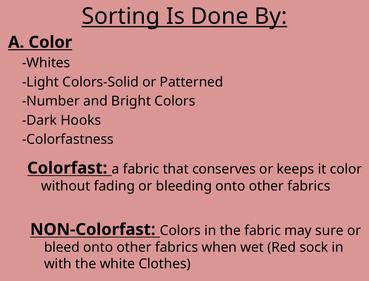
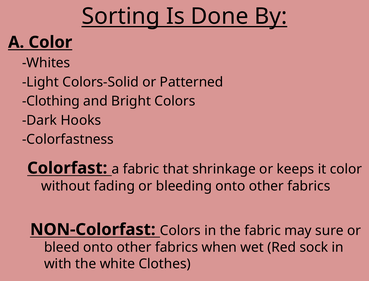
Number: Number -> Clothing
conserves: conserves -> shrinkage
